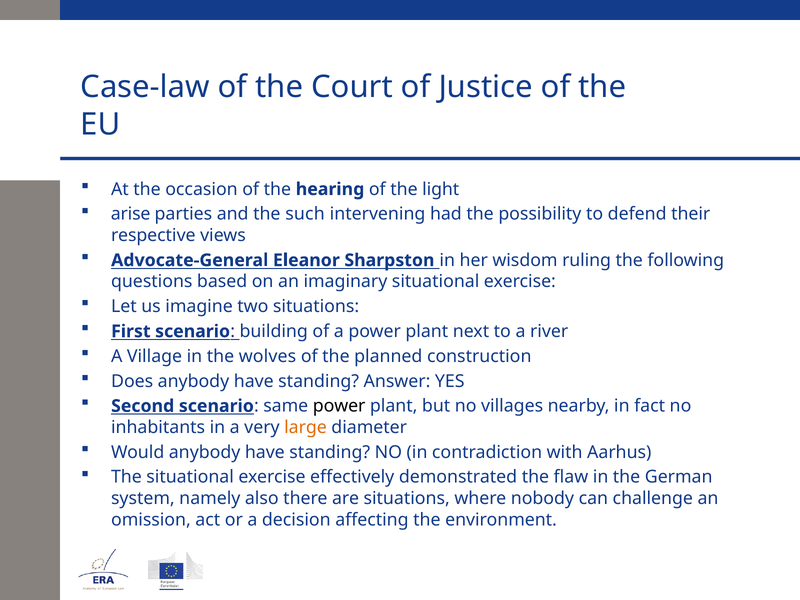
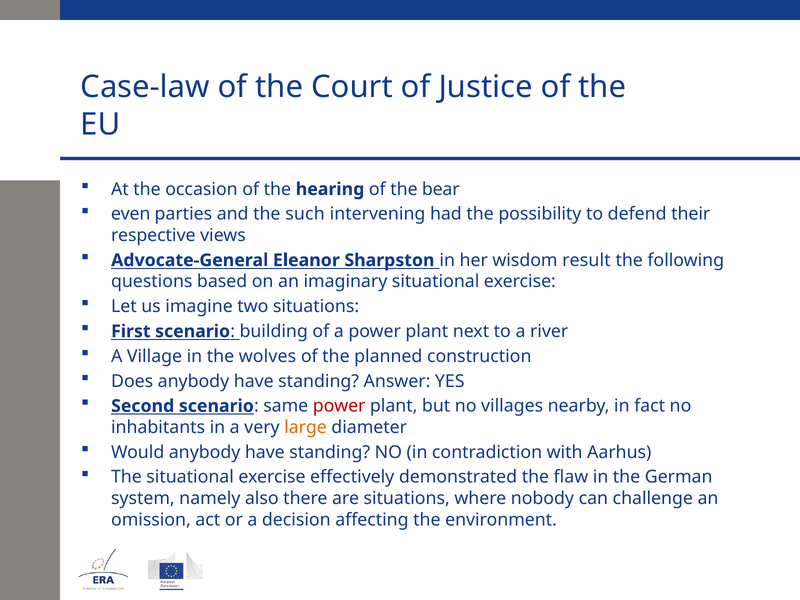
light: light -> bear
arise: arise -> even
ruling: ruling -> result
power at (339, 406) colour: black -> red
